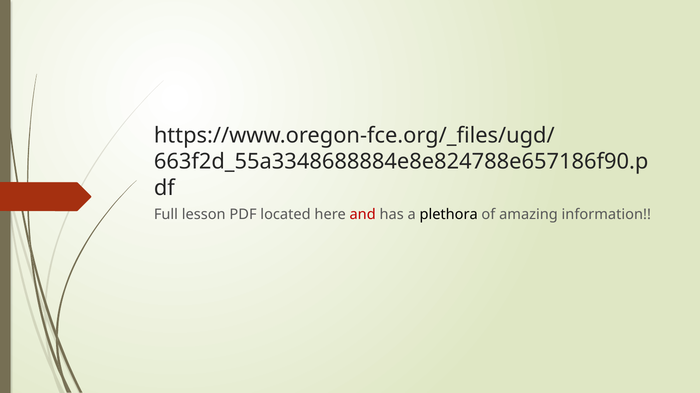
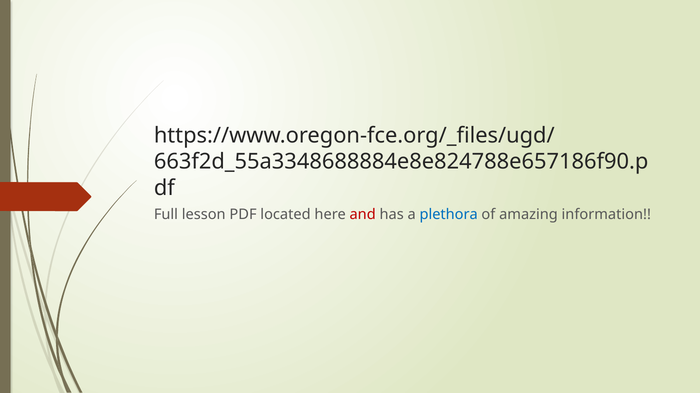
plethora colour: black -> blue
